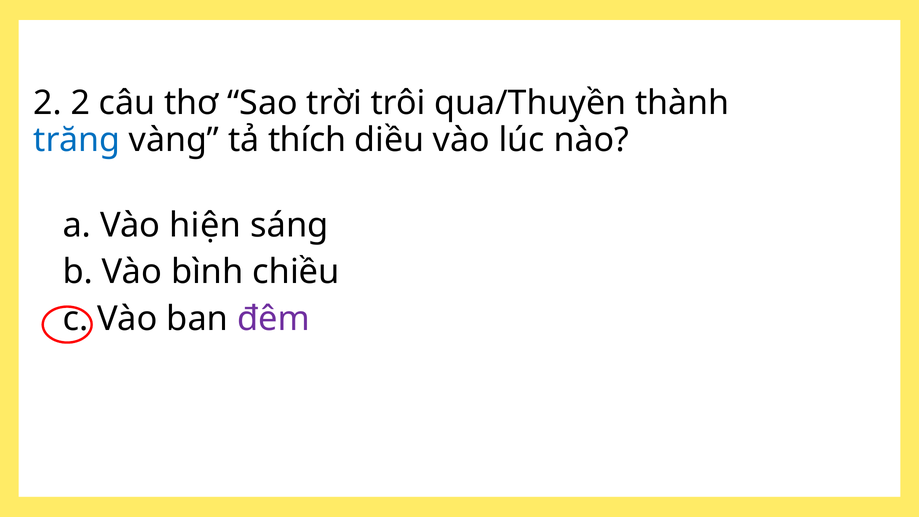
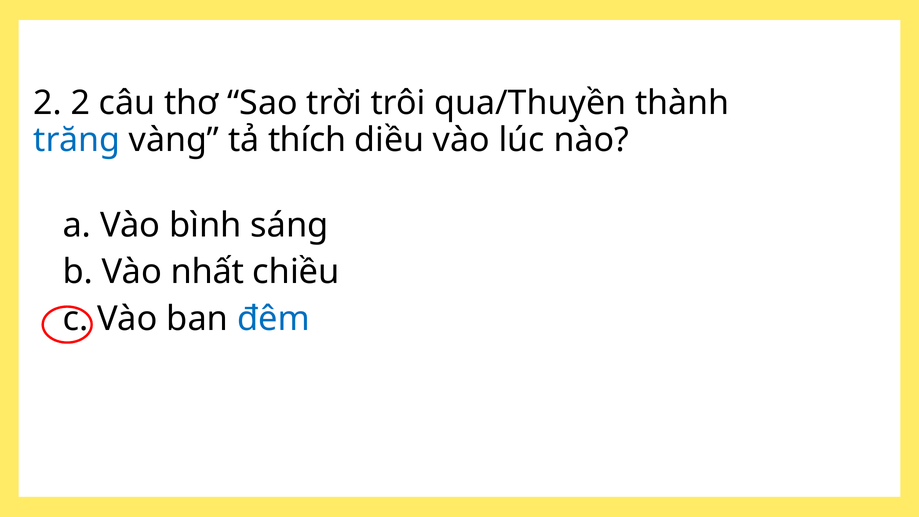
hiện: hiện -> bình
bình: bình -> nhất
đêm colour: purple -> blue
